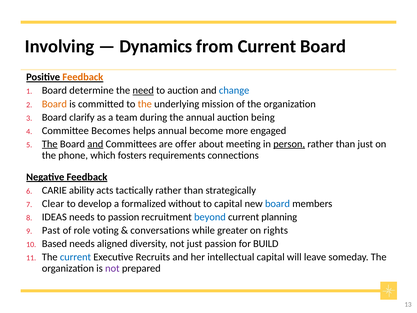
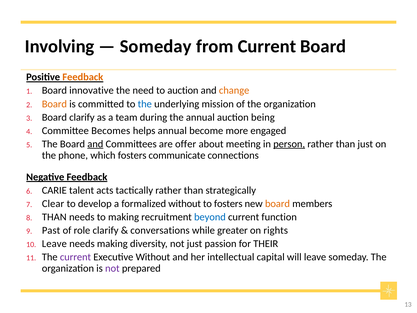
Dynamics at (156, 46): Dynamics -> Someday
determine: determine -> innovative
need underline: present -> none
change colour: blue -> orange
the at (145, 104) colour: orange -> blue
The at (50, 144) underline: present -> none
requirements: requirements -> communicate
ability: ability -> talent
to capital: capital -> fosters
board at (277, 204) colour: blue -> orange
IDEAS at (54, 217): IDEAS -> THAN
to passion: passion -> making
planning: planning -> function
role voting: voting -> clarify
Based at (54, 244): Based -> Leave
needs aligned: aligned -> making
BUILD: BUILD -> THEIR
current at (75, 257) colour: blue -> purple
Executive Recruits: Recruits -> Without
